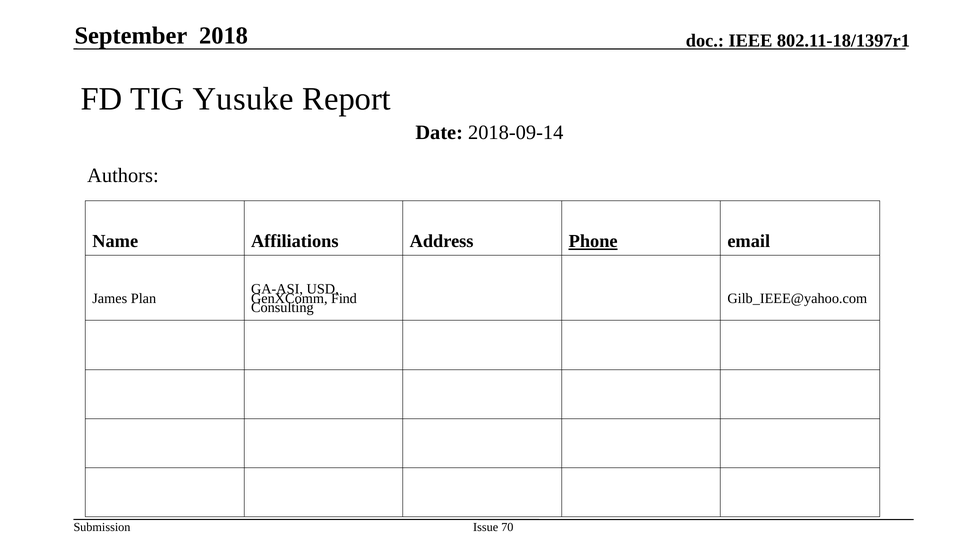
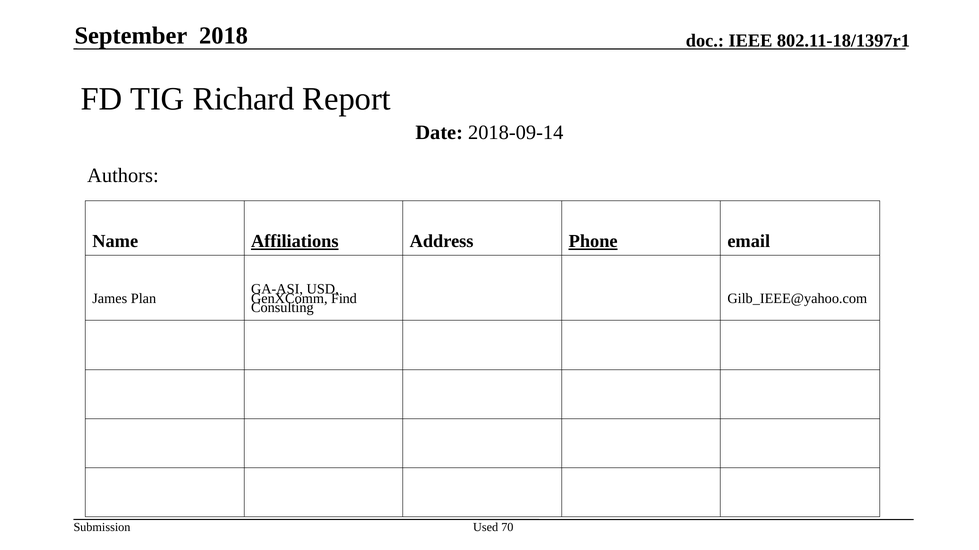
Yusuke: Yusuke -> Richard
Affiliations underline: none -> present
Issue: Issue -> Used
